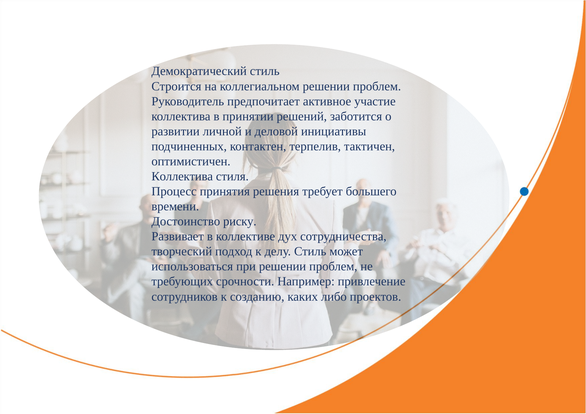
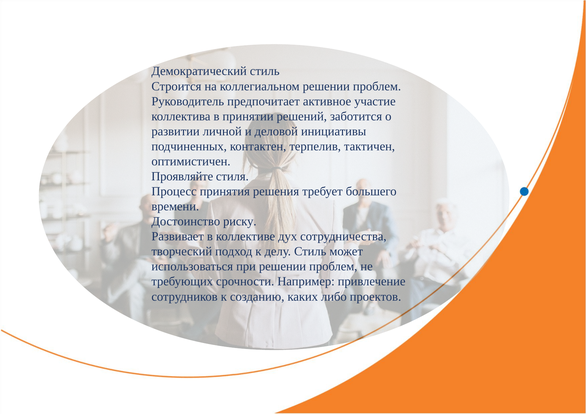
Коллектива at (182, 177): Коллектива -> Проявляйте
